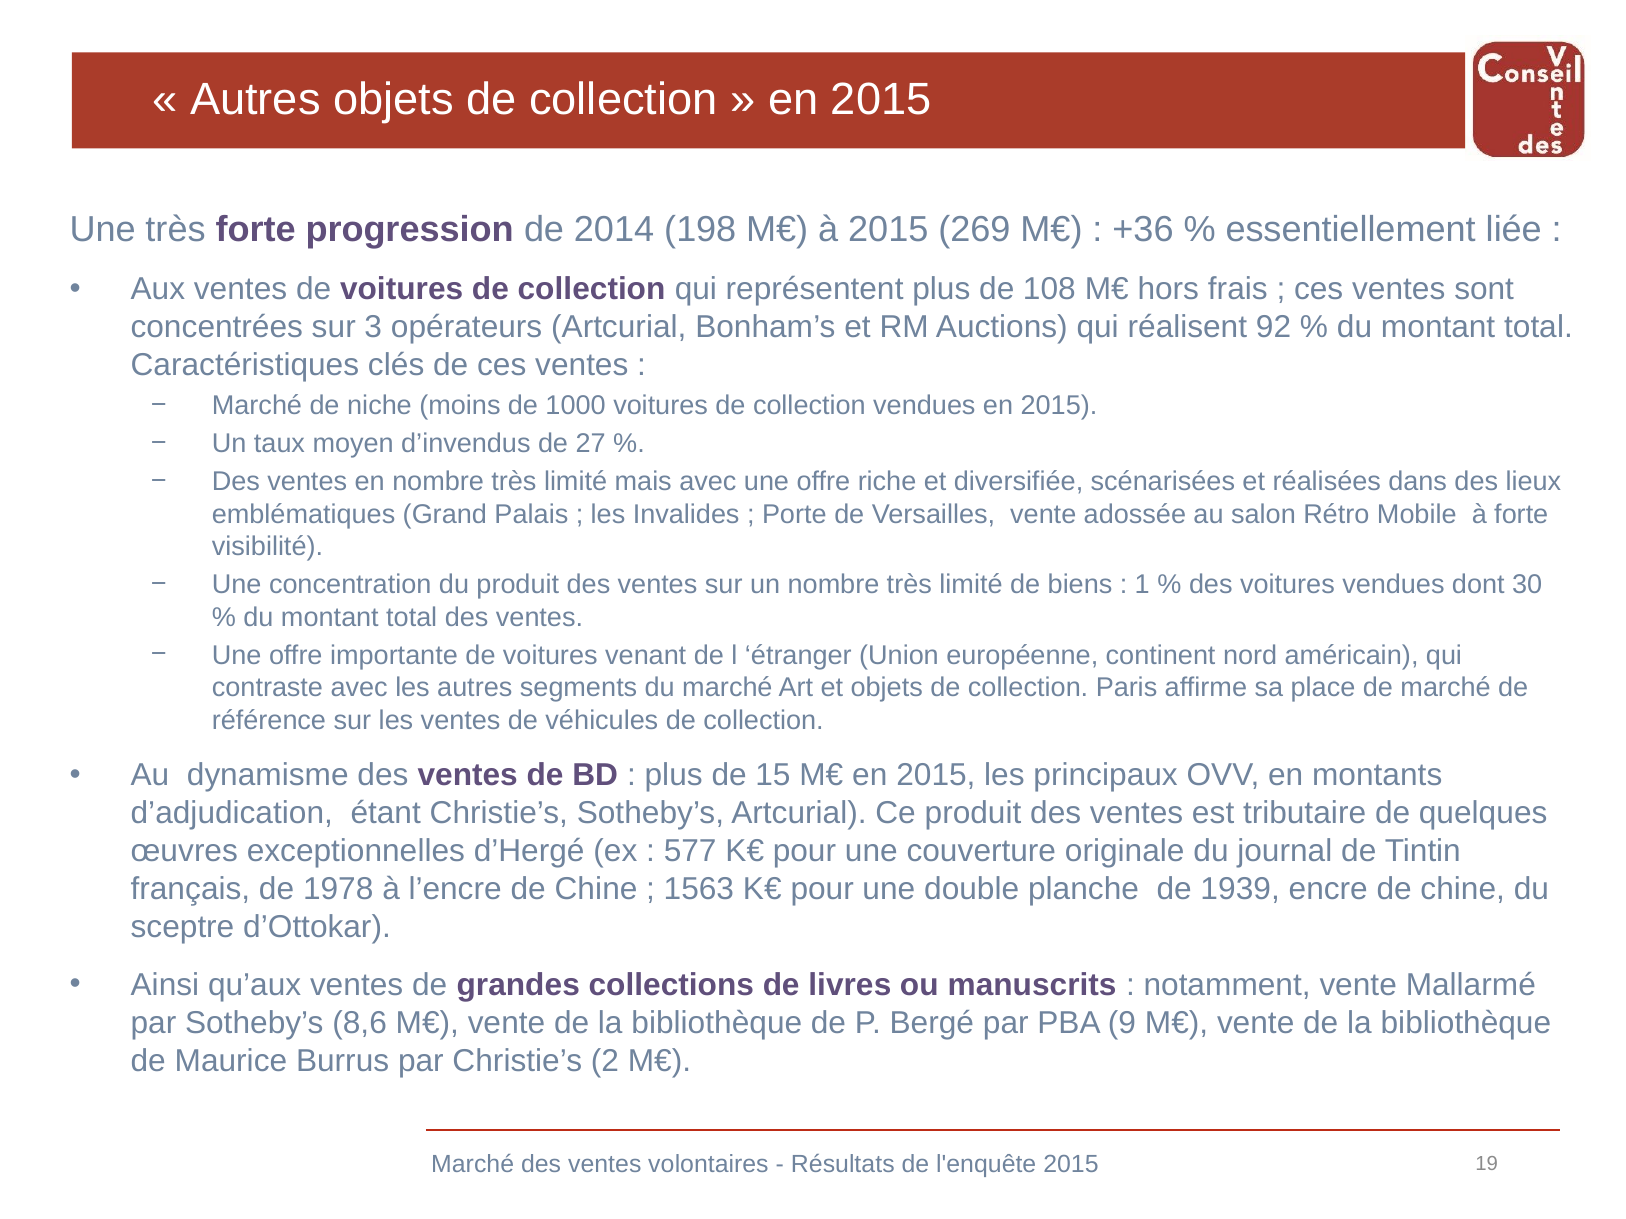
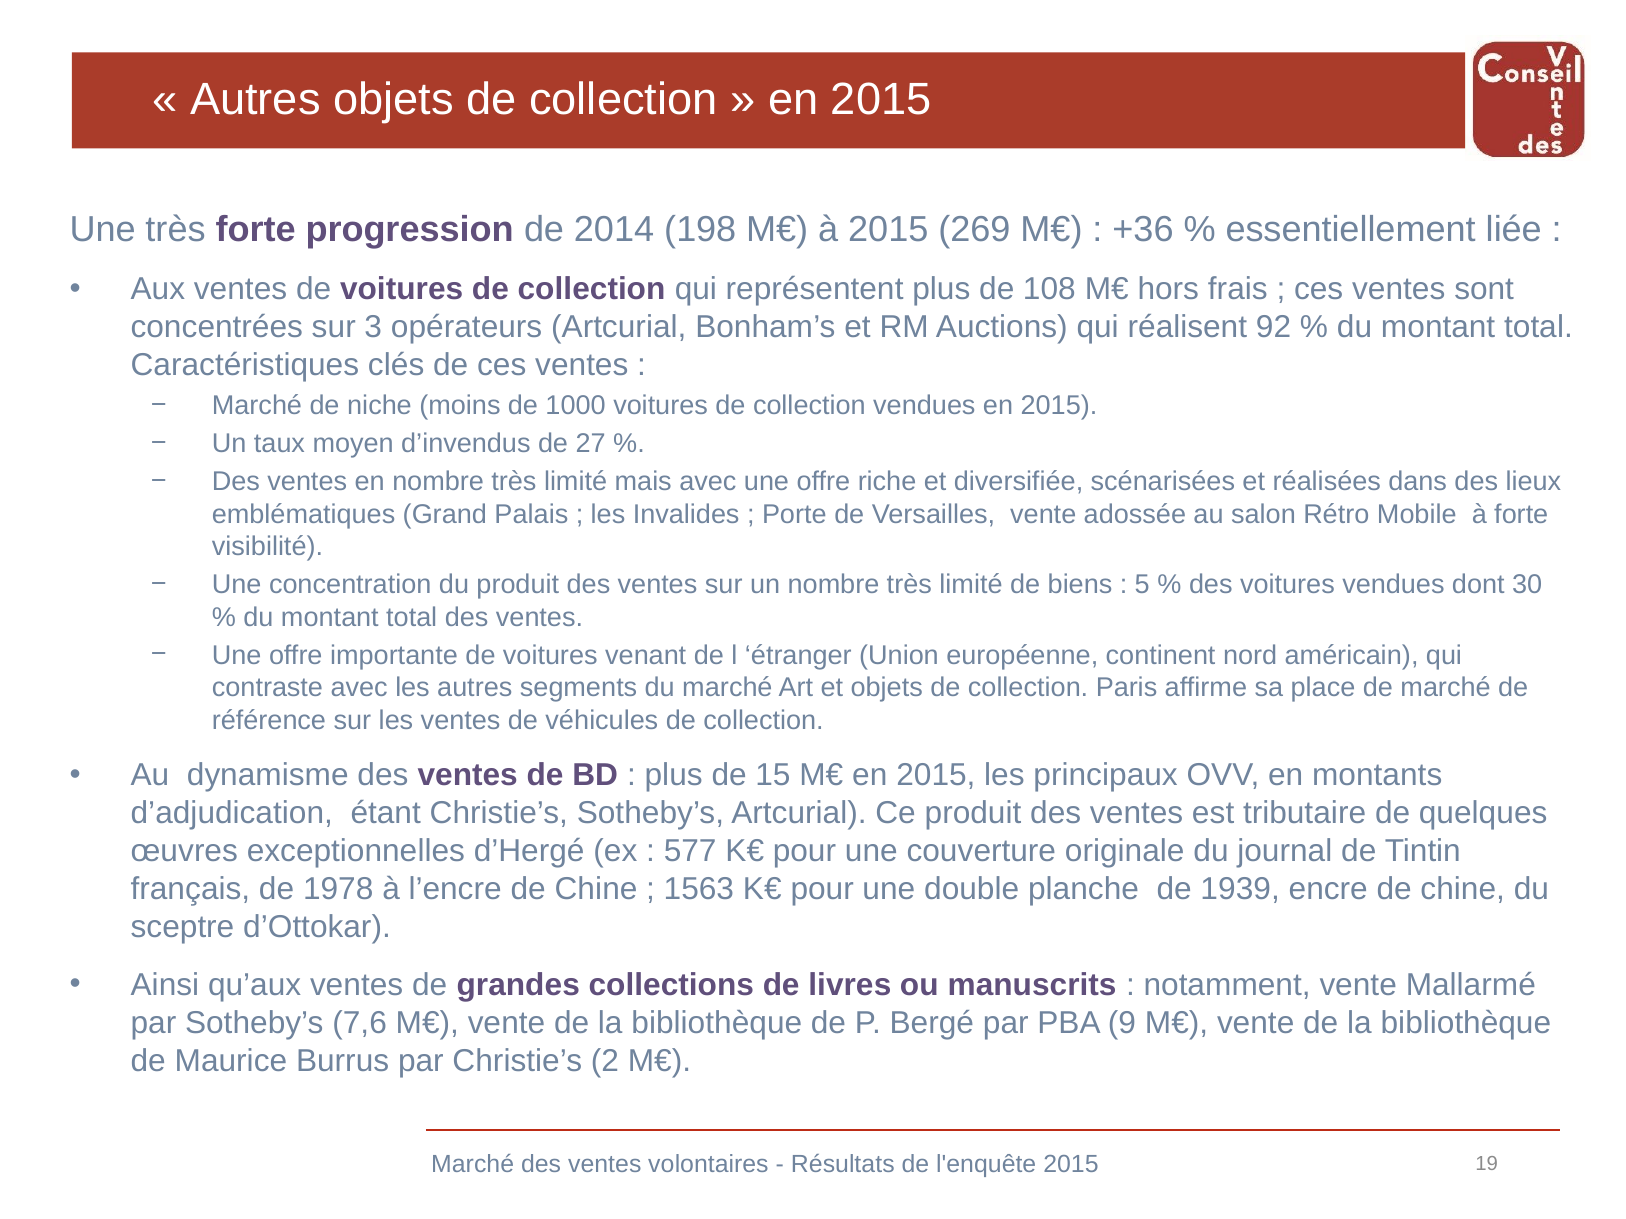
1: 1 -> 5
8,6: 8,6 -> 7,6
